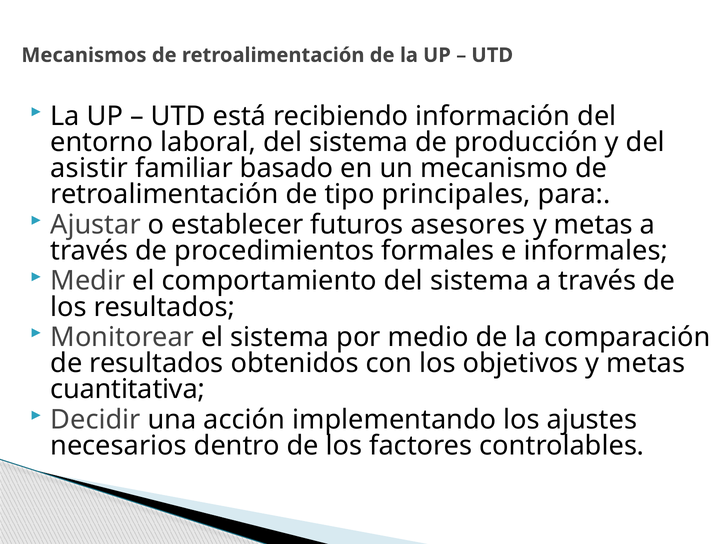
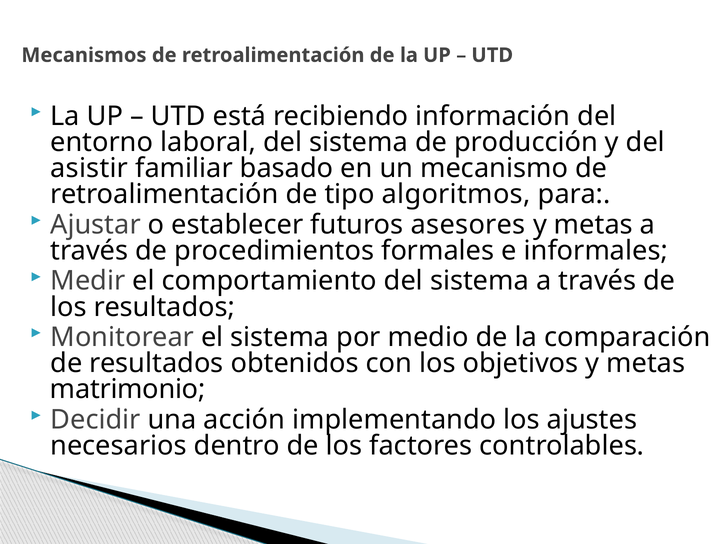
principales: principales -> algoritmos
cuantitativa: cuantitativa -> matrimonio
